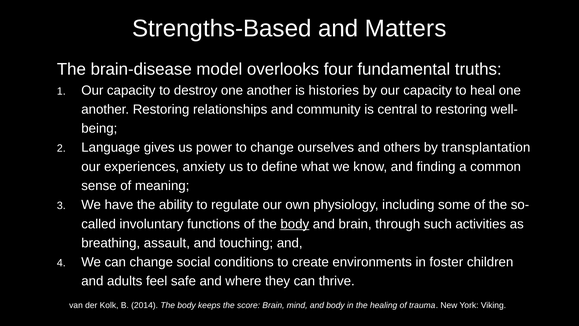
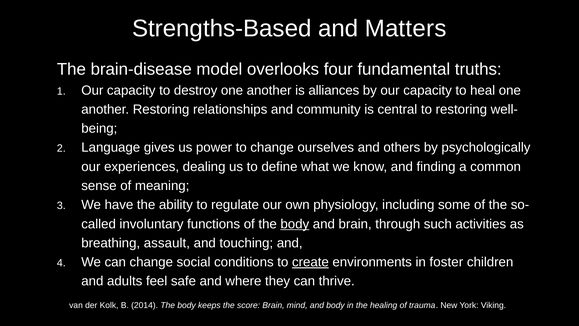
histories: histories -> alliances
transplantation: transplantation -> psychologically
anxiety: anxiety -> dealing
create underline: none -> present
